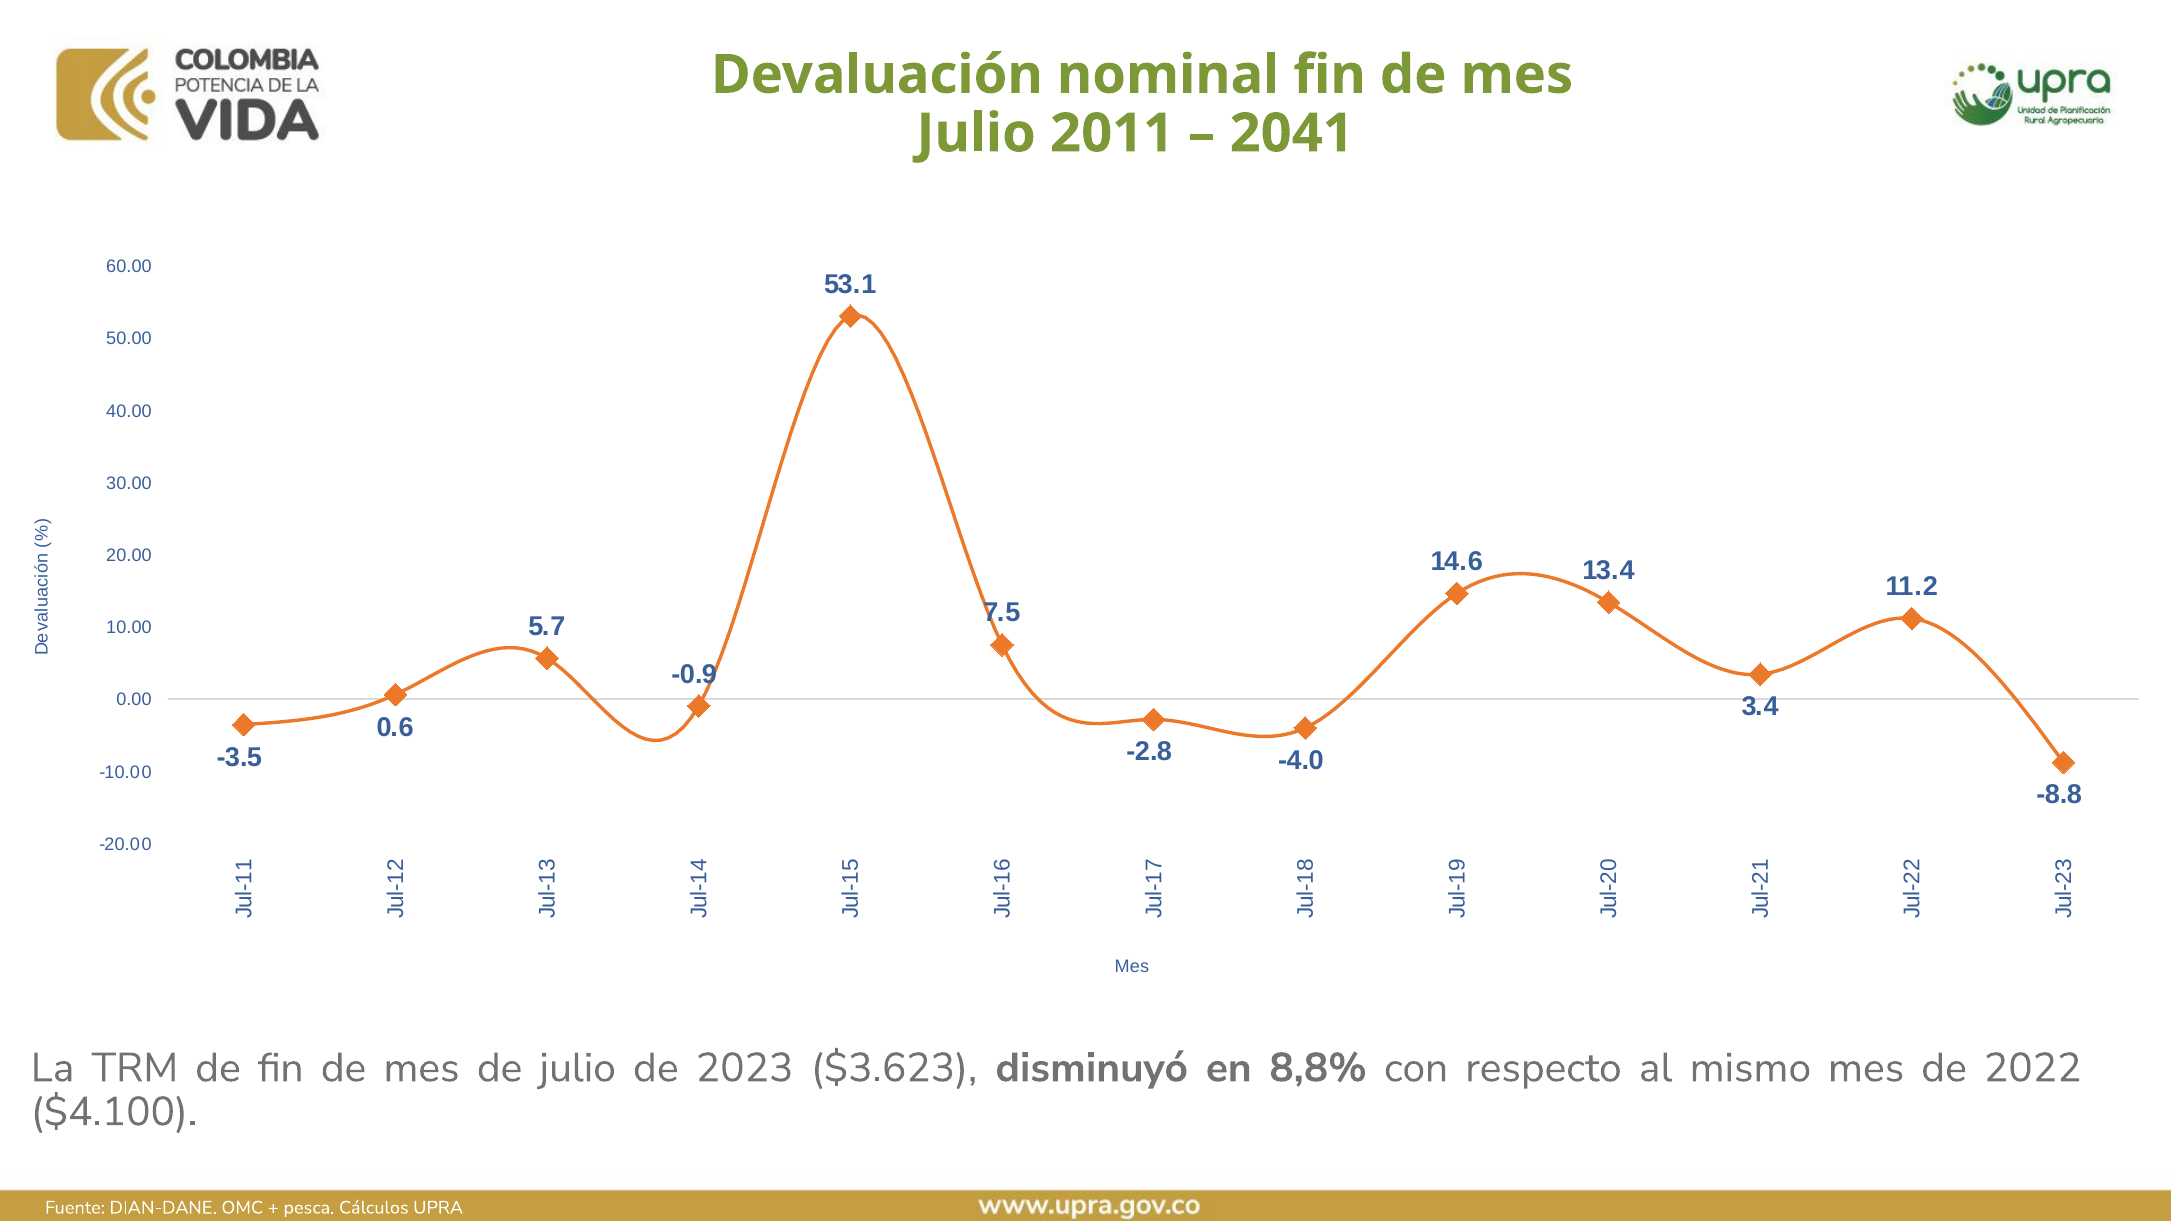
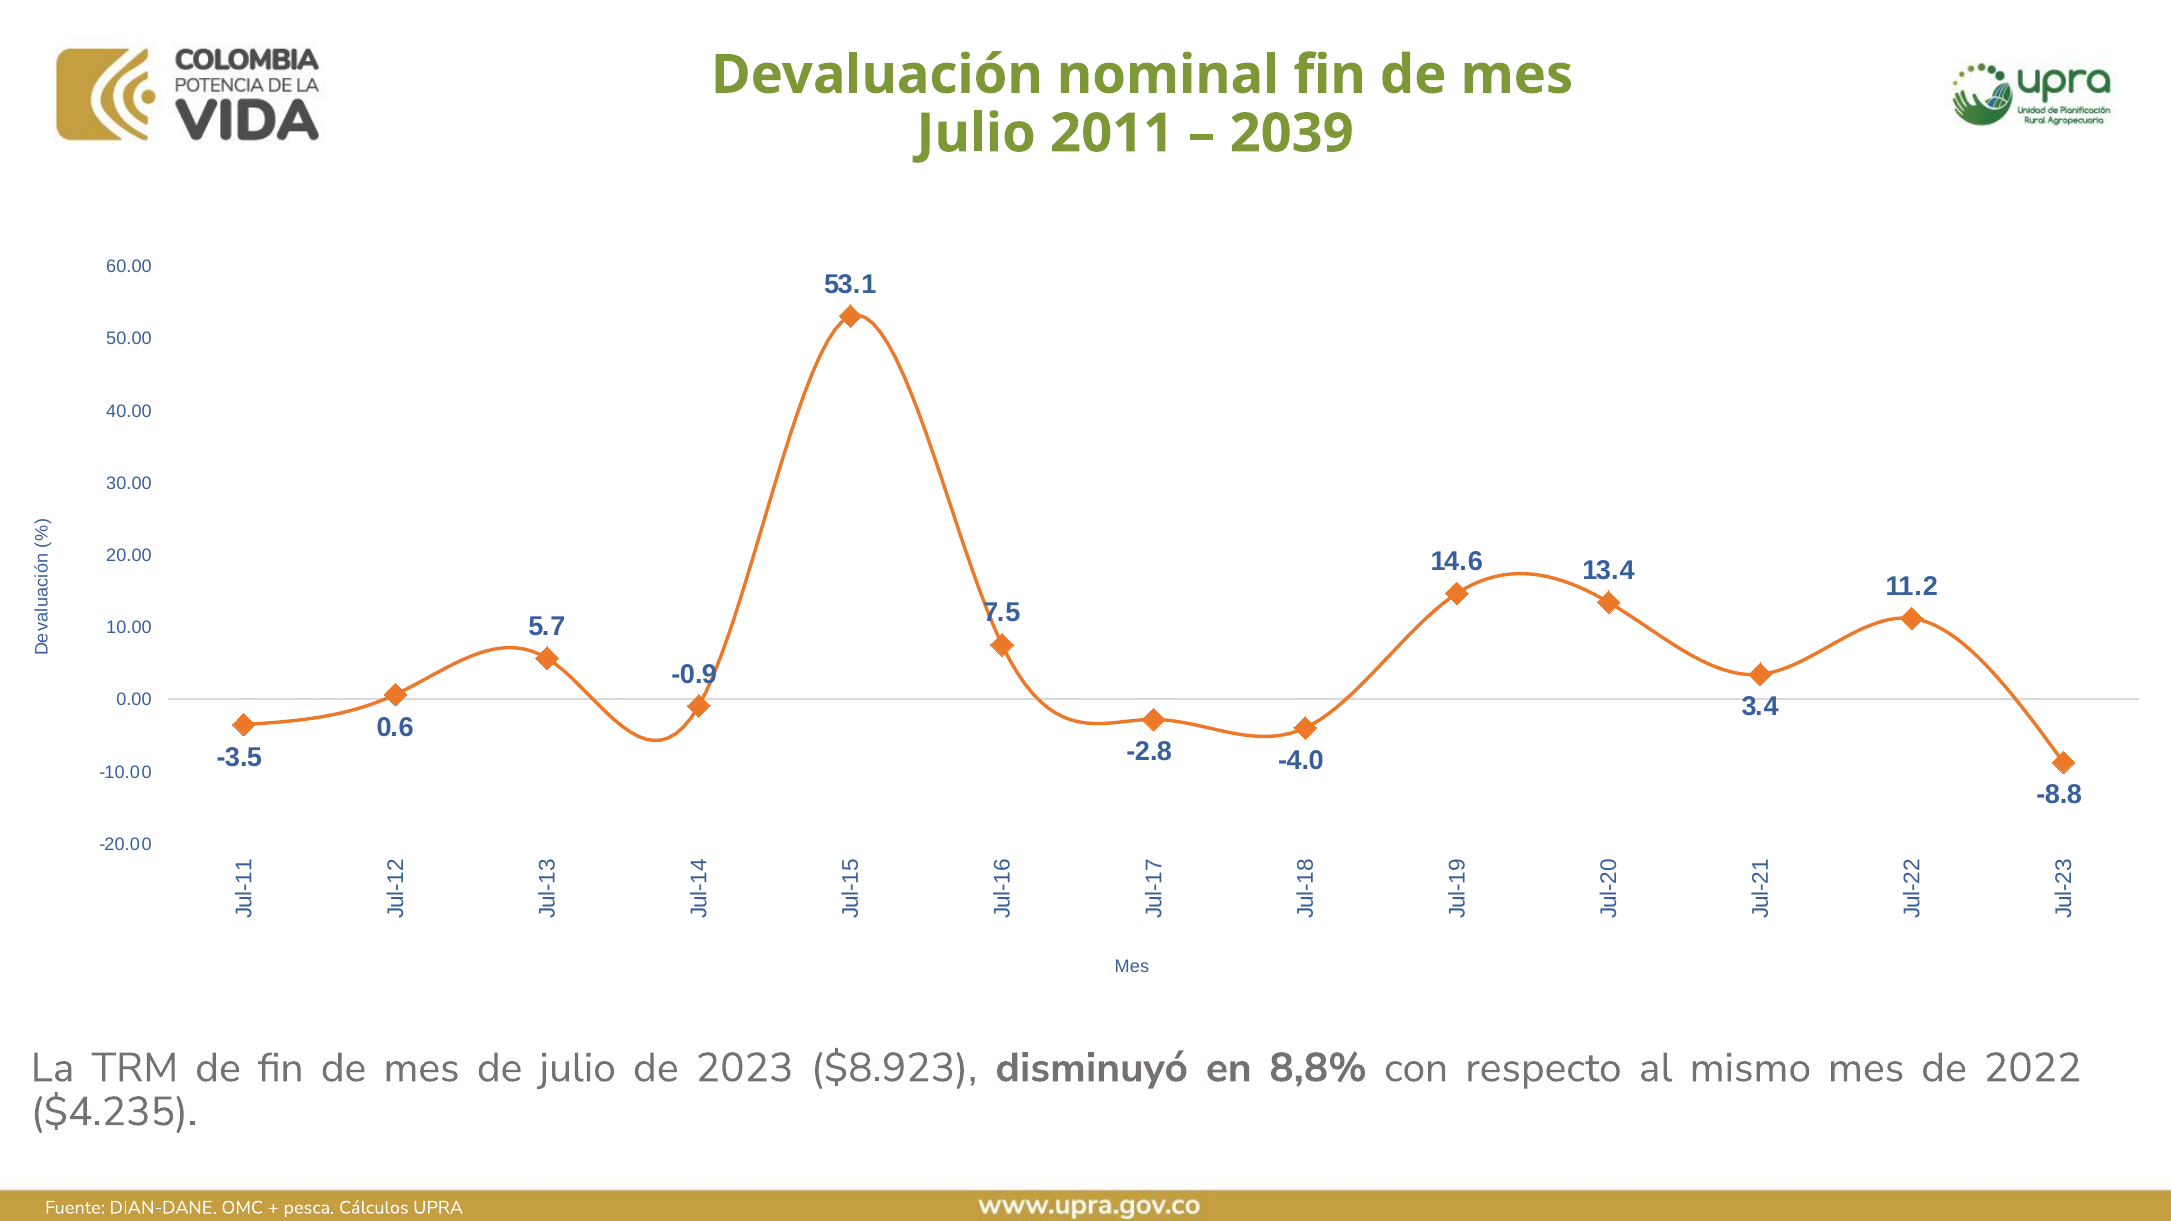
2041: 2041 -> 2039
$3.623: $3.623 -> $8.923
$4.100: $4.100 -> $4.235
